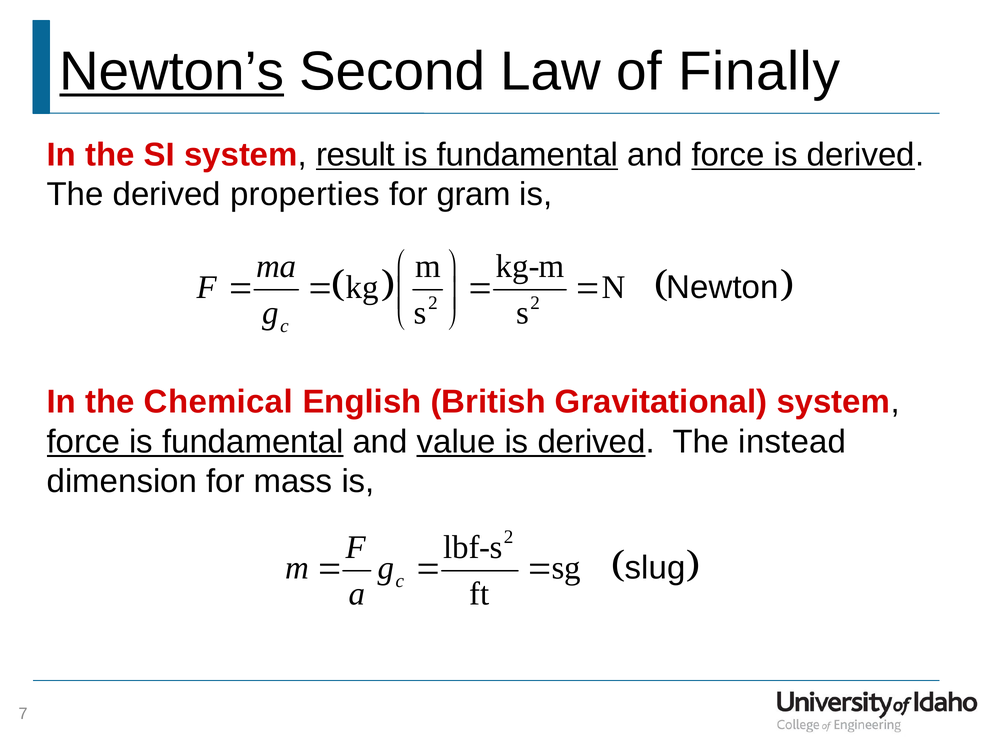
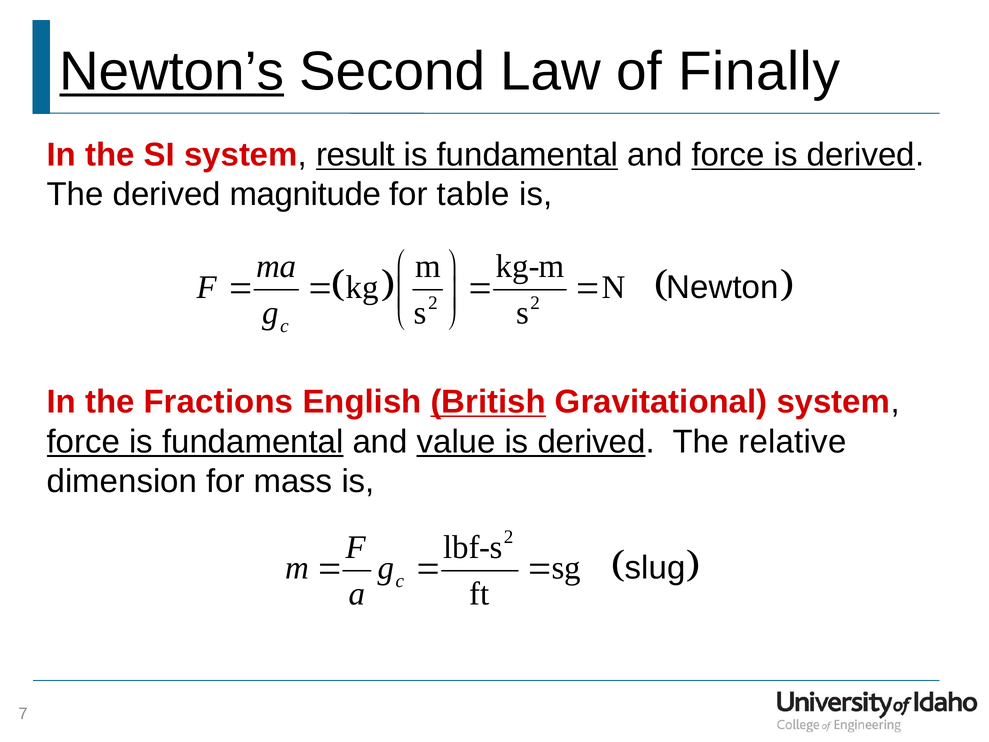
properties: properties -> magnitude
gram: gram -> table
Chemical: Chemical -> Fractions
British underline: none -> present
instead: instead -> relative
